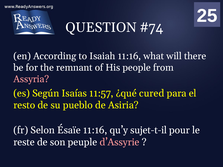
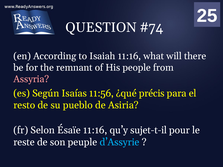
11:57: 11:57 -> 11:56
cured: cured -> précis
d’Assyrie colour: pink -> light blue
